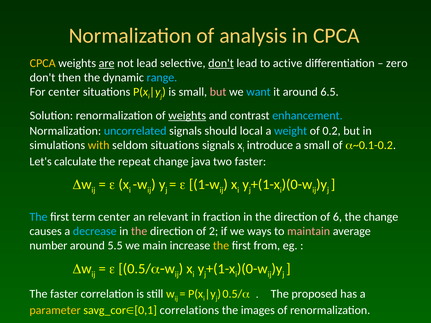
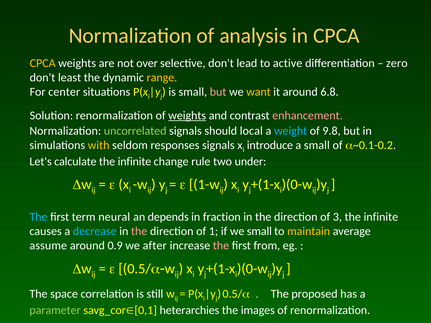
are underline: present -> none
not lead: lead -> over
don't at (221, 63) underline: present -> none
then: then -> least
range colour: light blue -> yellow
want colour: light blue -> yellow
6.5: 6.5 -> 6.8
enhancement colour: light blue -> pink
uncorrelated colour: light blue -> light green
0.2: 0.2 -> 9.8
seldom situations: situations -> responses
repeat at (134, 162): repeat -> infinite
java: java -> rule
two faster: faster -> under
term center: center -> neural
relevant: relevant -> depends
6: 6 -> 3
change at (381, 217): change -> infinite
2: 2 -> 1
we ways: ways -> small
maintain colour: pink -> yellow
number: number -> assume
5.5: 5.5 -> 0.9
main: main -> after
the at (221, 246) colour: yellow -> pink
The faster: faster -> space
parameter colour: yellow -> light green
correlations: correlations -> heterarchies
